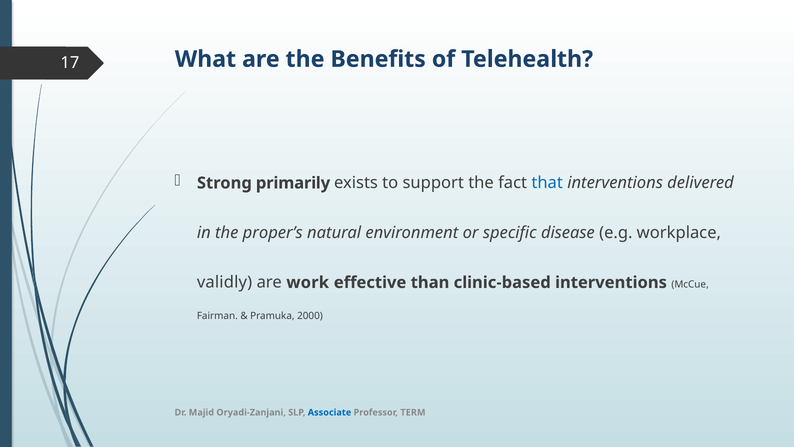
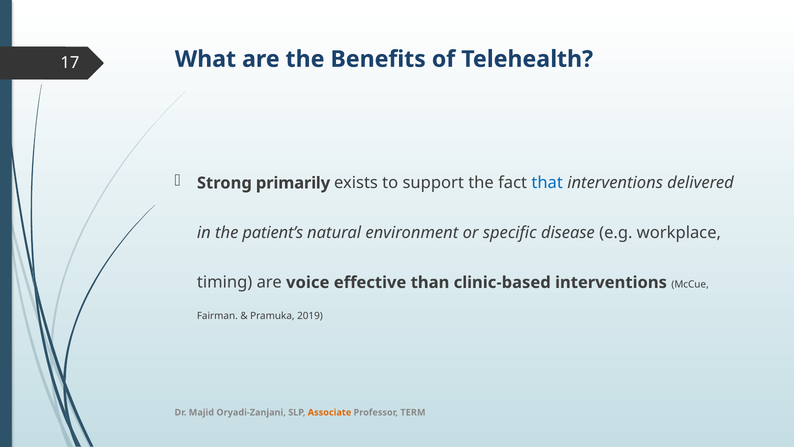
proper’s: proper’s -> patient’s
validly: validly -> timing
work: work -> voice
2000: 2000 -> 2019
Associate colour: blue -> orange
